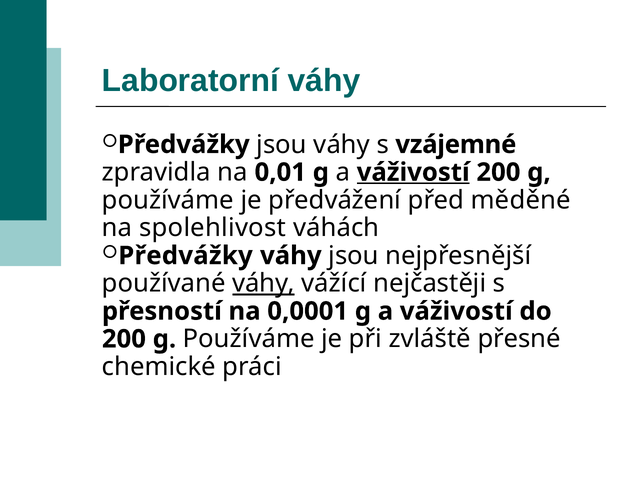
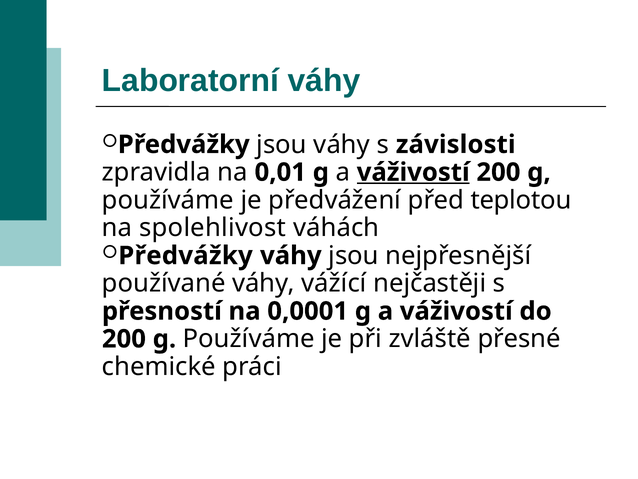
vzájemné: vzájemné -> závislosti
měděné: měděné -> teplotou
váhy at (264, 283) underline: present -> none
